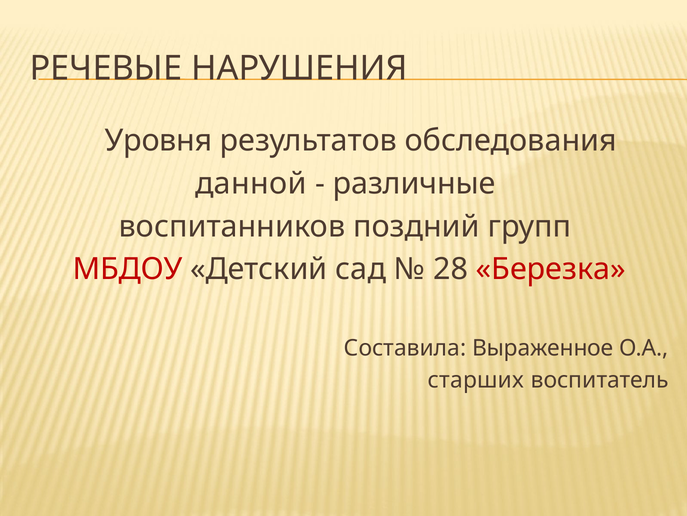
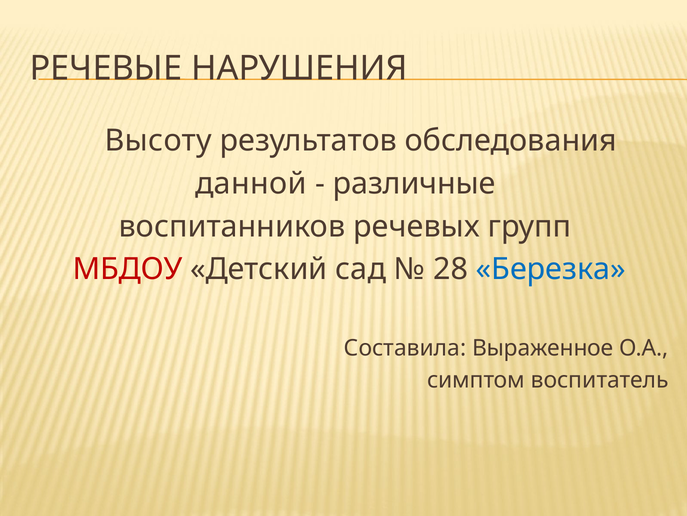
Уровня: Уровня -> Высоту
поздний: поздний -> речевых
Березка colour: red -> blue
старших: старших -> симптом
